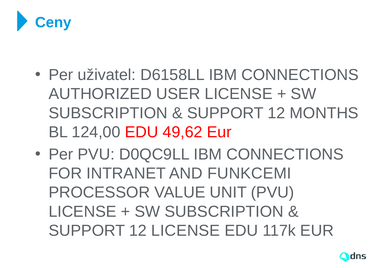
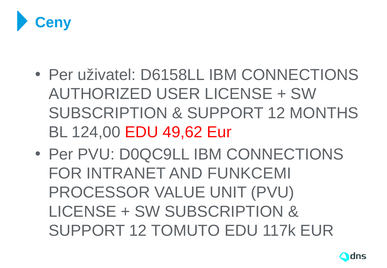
12 LICENSE: LICENSE -> TOMUTO
